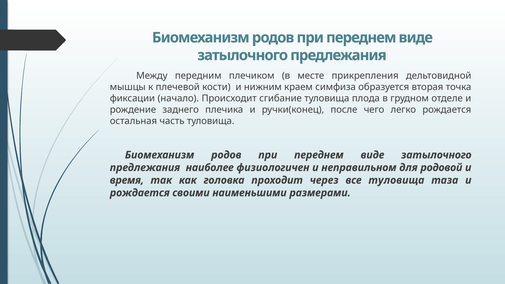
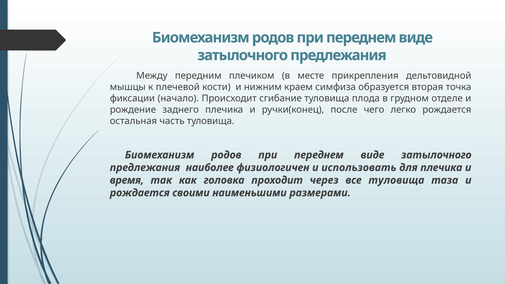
неправильном: неправильном -> использовать
для родовой: родовой -> плечика
